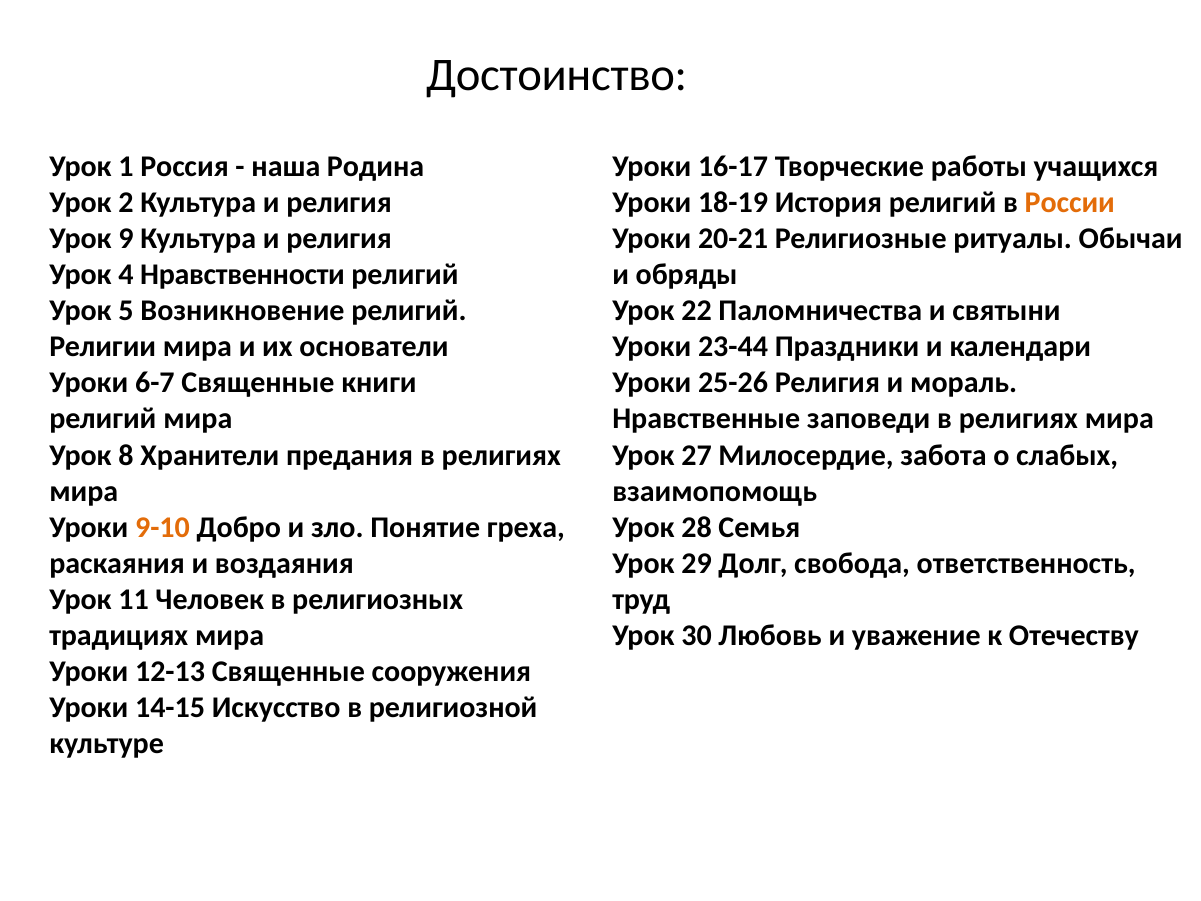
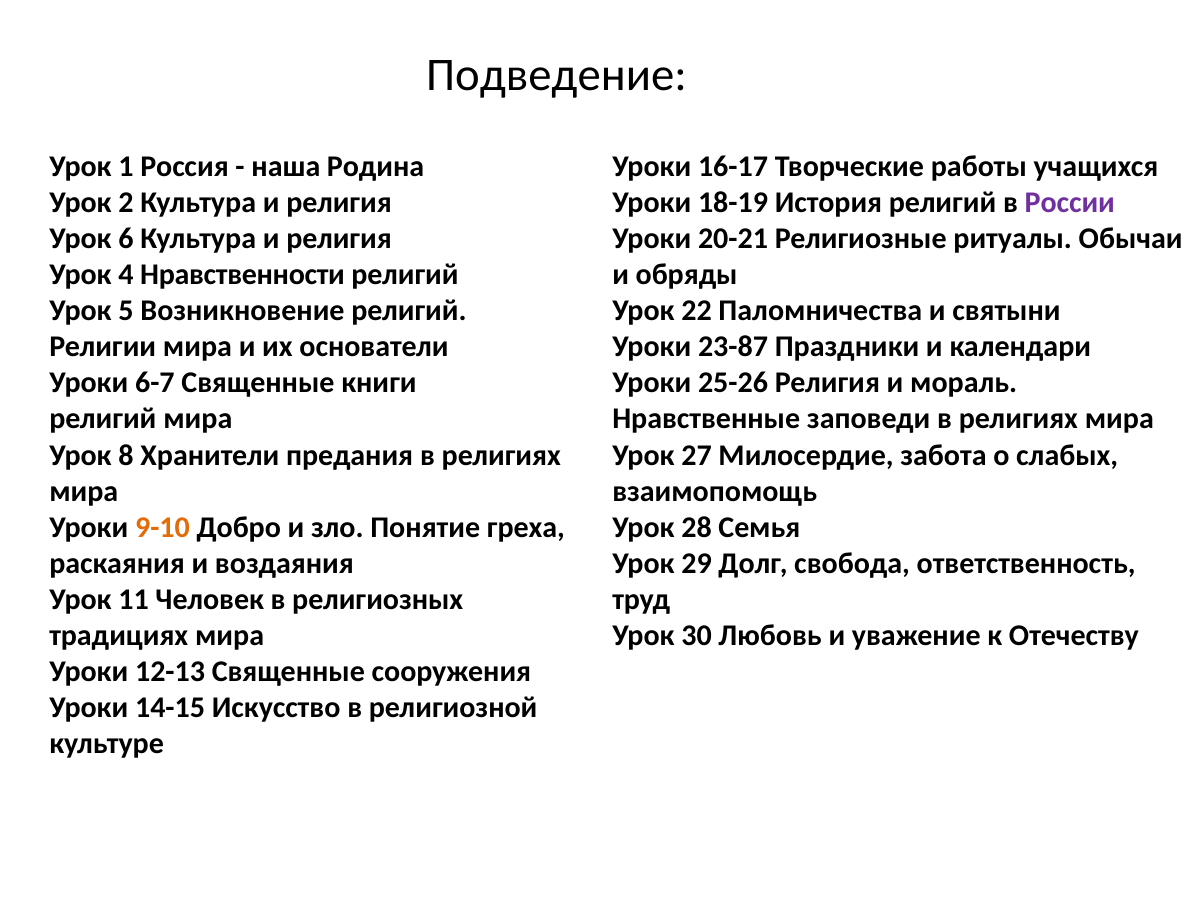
Достоинство: Достоинство -> Подведение
России colour: orange -> purple
9: 9 -> 6
23-44: 23-44 -> 23-87
